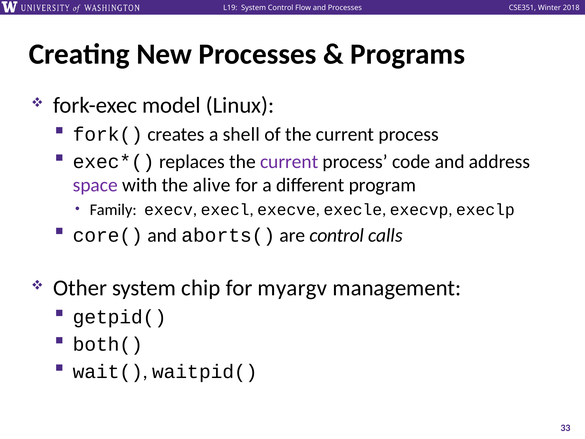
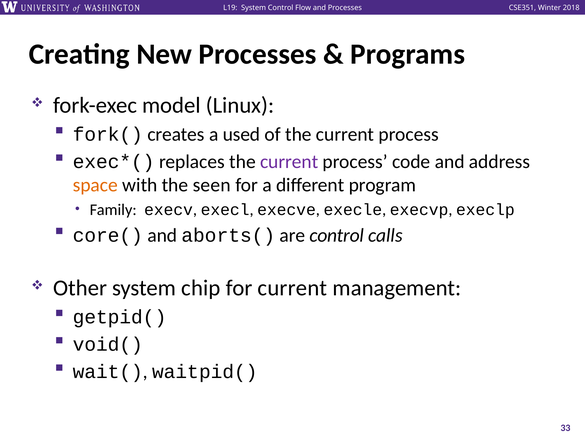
shell: shell -> used
space colour: purple -> orange
alive: alive -> seen
for myargv: myargv -> current
both(: both( -> void(
